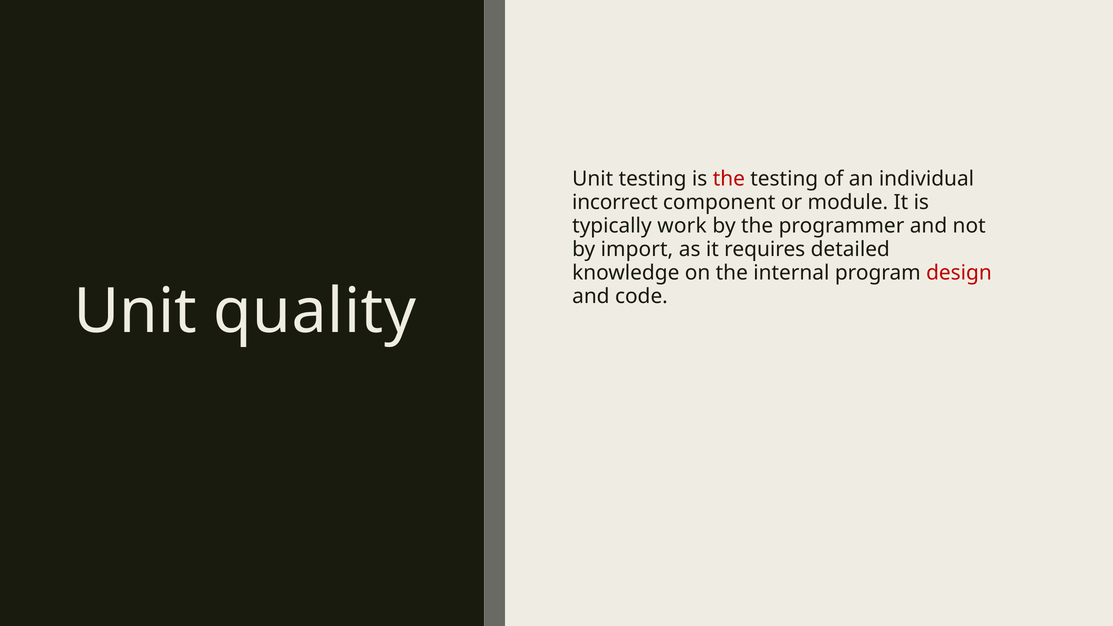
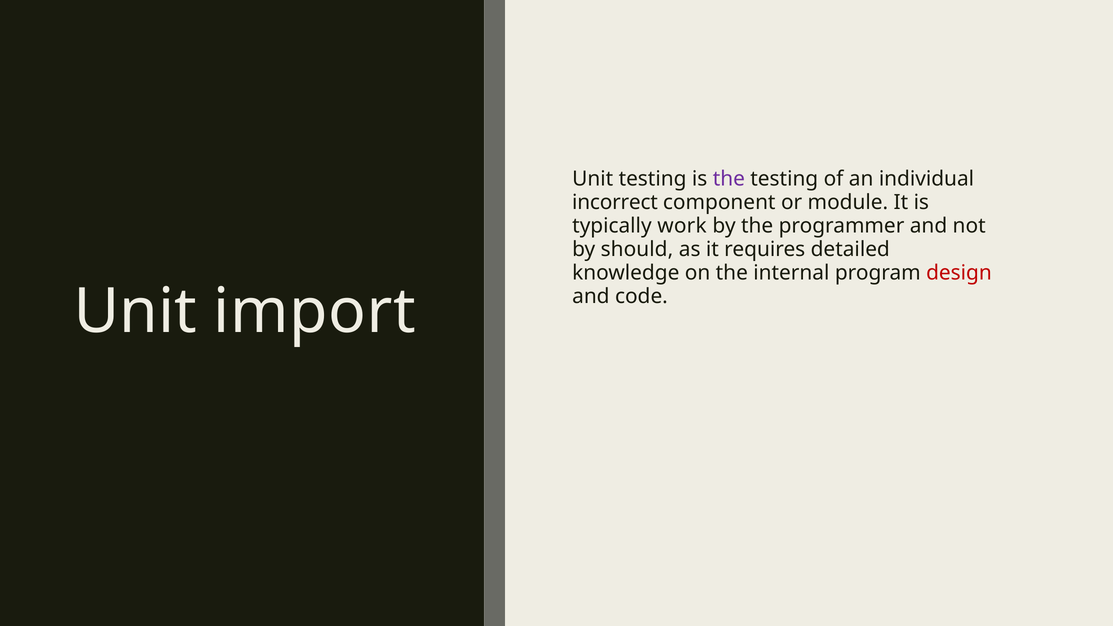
the at (729, 179) colour: red -> purple
import: import -> should
quality: quality -> import
